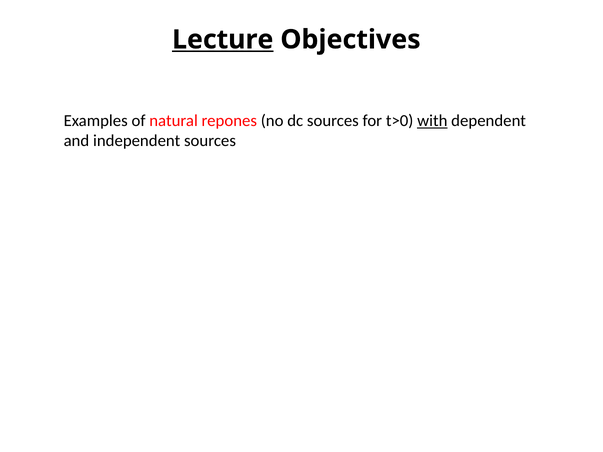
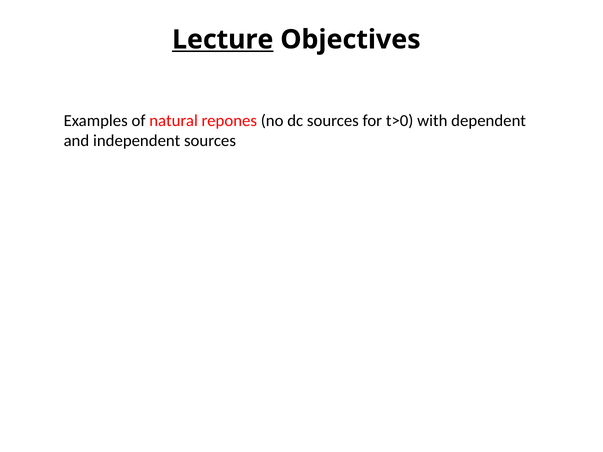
with underline: present -> none
